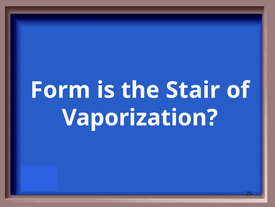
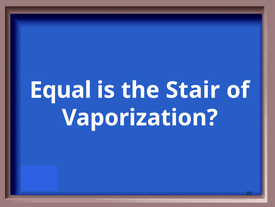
Form: Form -> Equal
